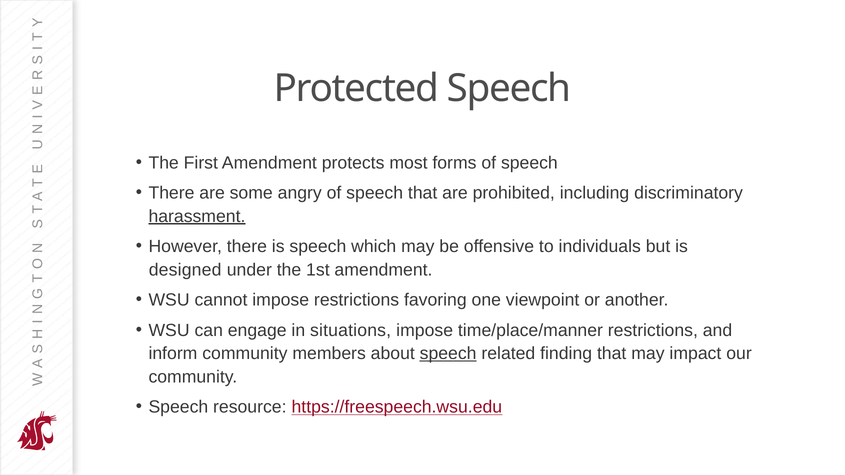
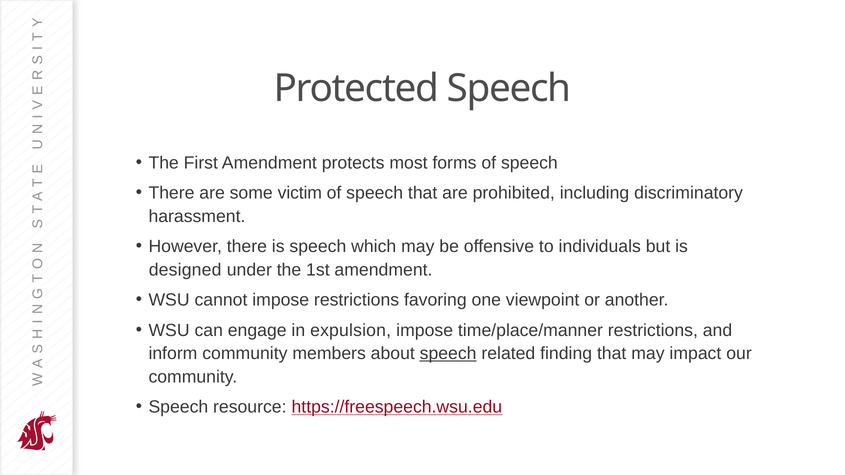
angry: angry -> victim
harassment underline: present -> none
situations: situations -> expulsion
